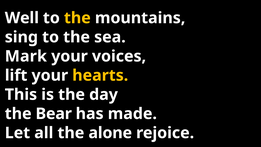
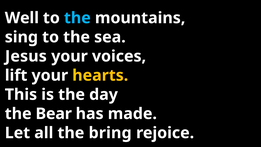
the at (77, 18) colour: yellow -> light blue
Mark: Mark -> Jesus
alone: alone -> bring
